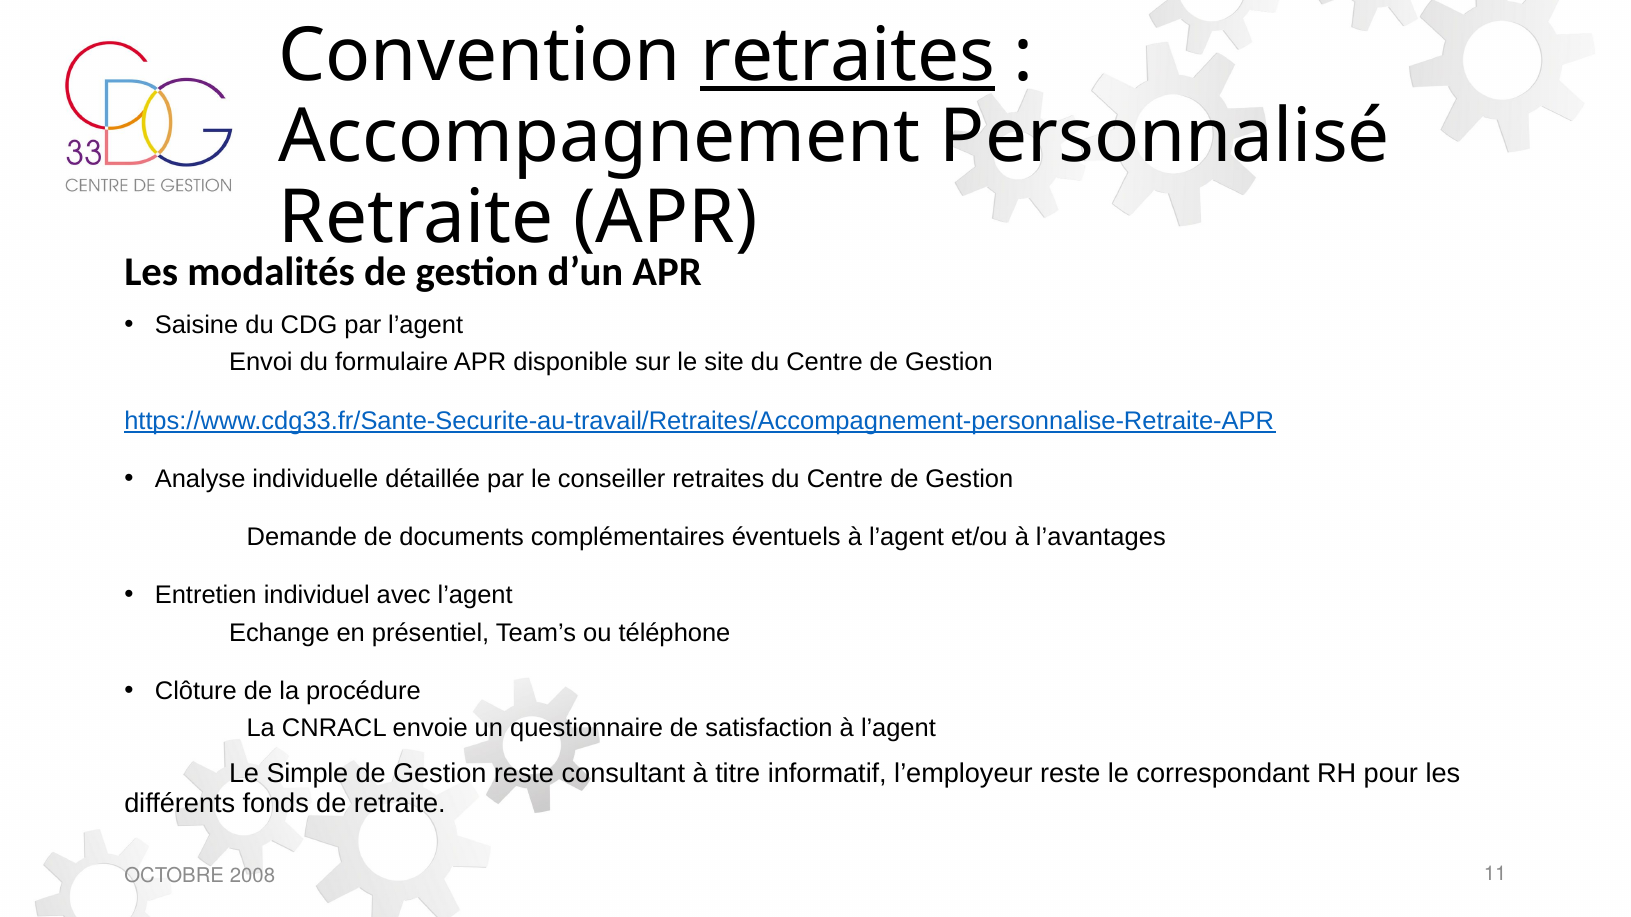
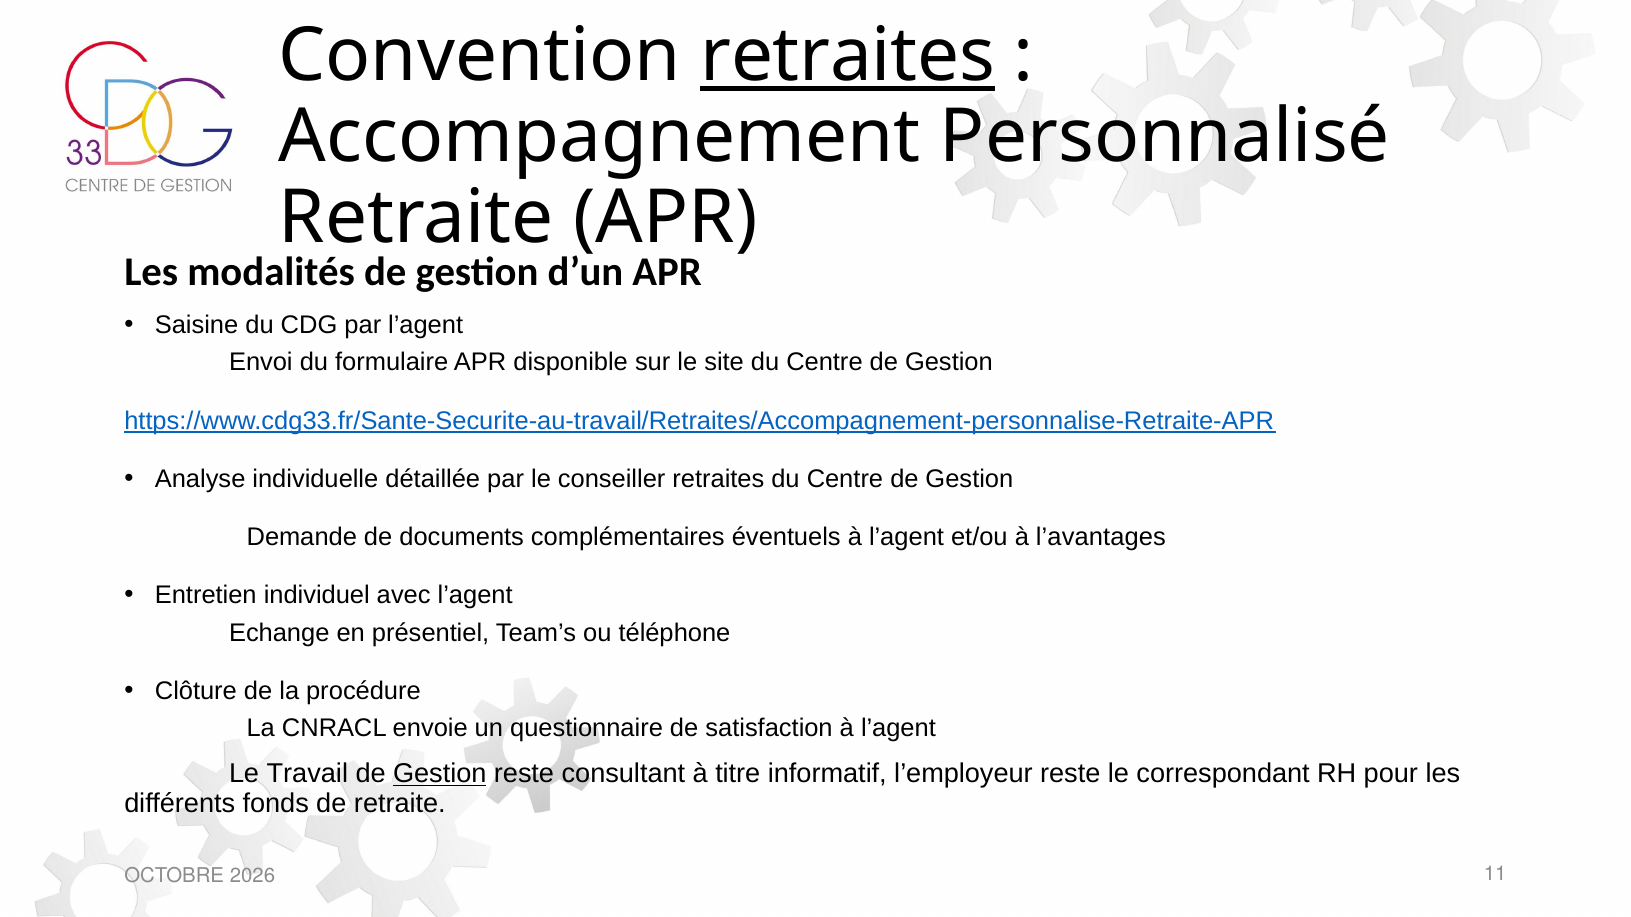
Simple: Simple -> Travail
Gestion at (440, 774) underline: none -> present
2008: 2008 -> 2026
